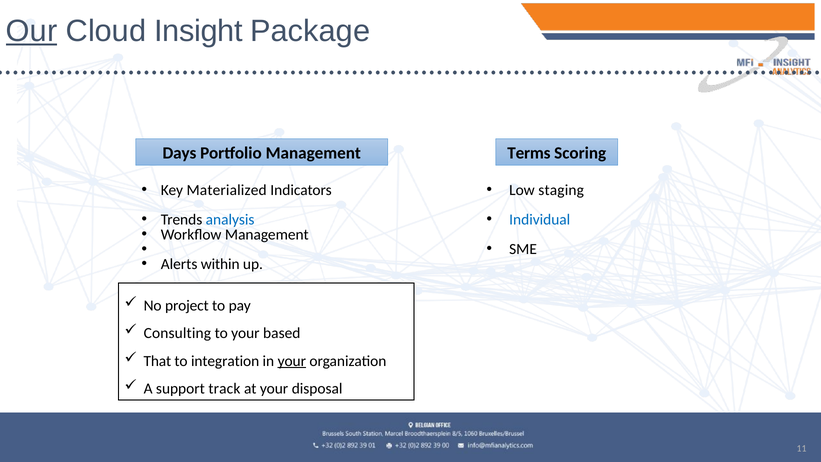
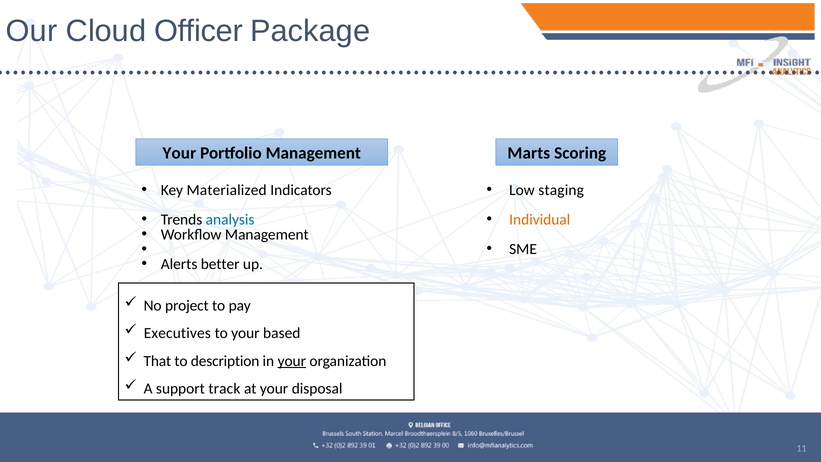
Our underline: present -> none
Insight: Insight -> Officer
Days at (179, 153): Days -> Your
Terms: Terms -> Marts
Individual colour: blue -> orange
within: within -> better
Consulting: Consulting -> Executives
integration: integration -> description
